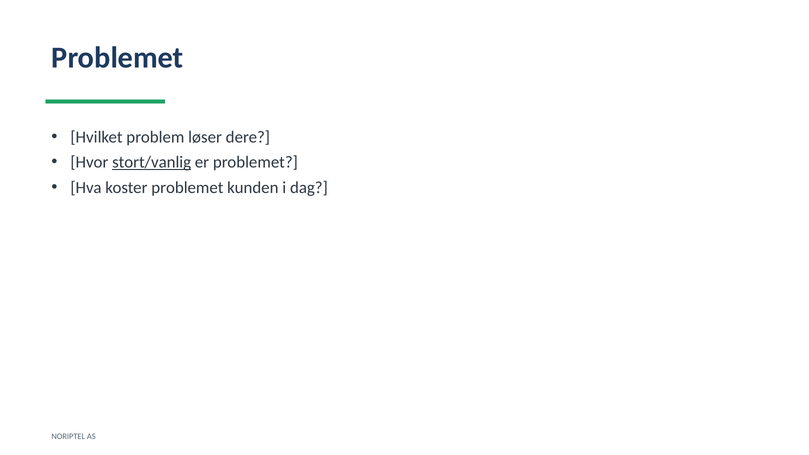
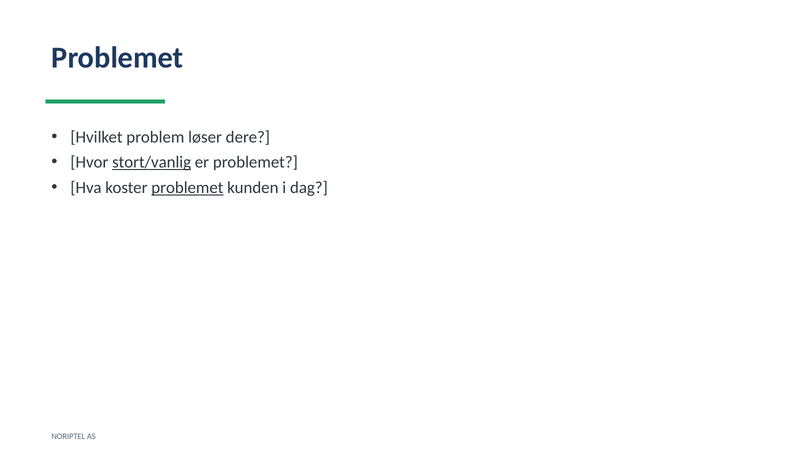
problemet at (187, 188) underline: none -> present
